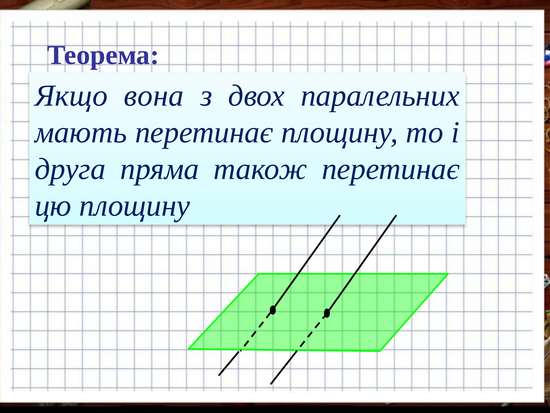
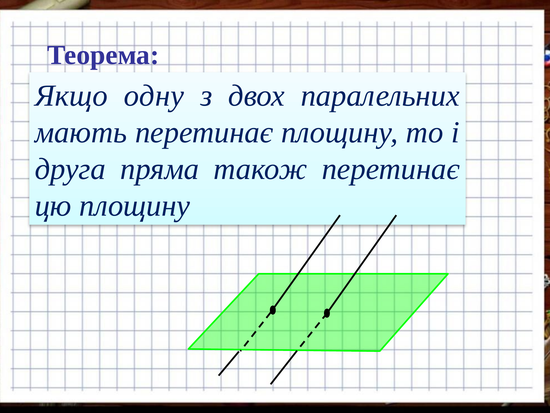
вона: вона -> одну
